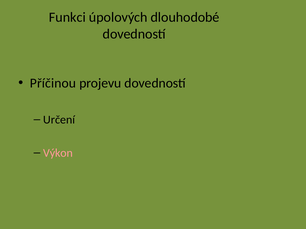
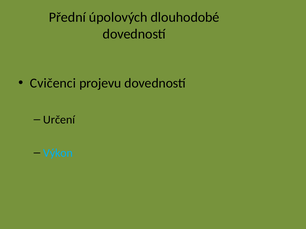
Funkci: Funkci -> Přední
Příčinou: Příčinou -> Cvičenci
Výkon colour: pink -> light blue
